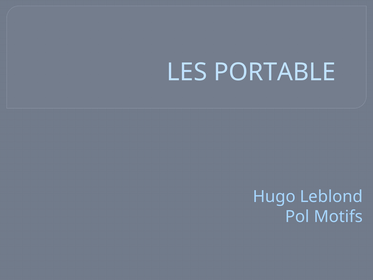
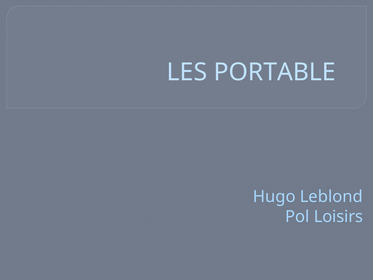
Motifs: Motifs -> Loisirs
